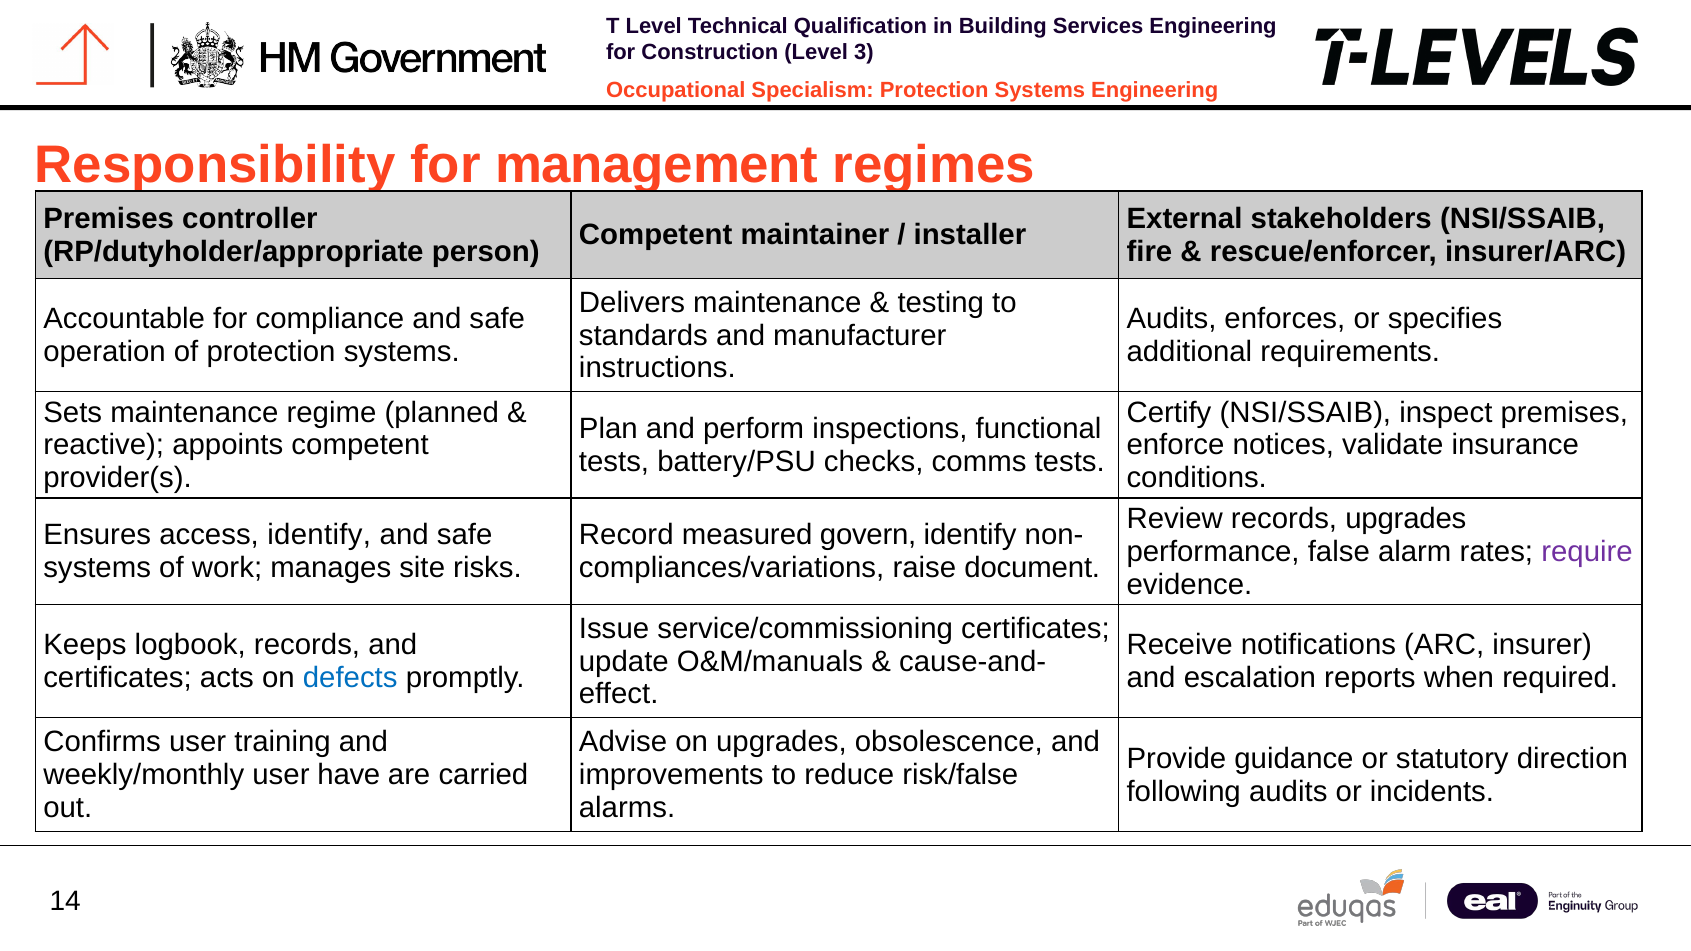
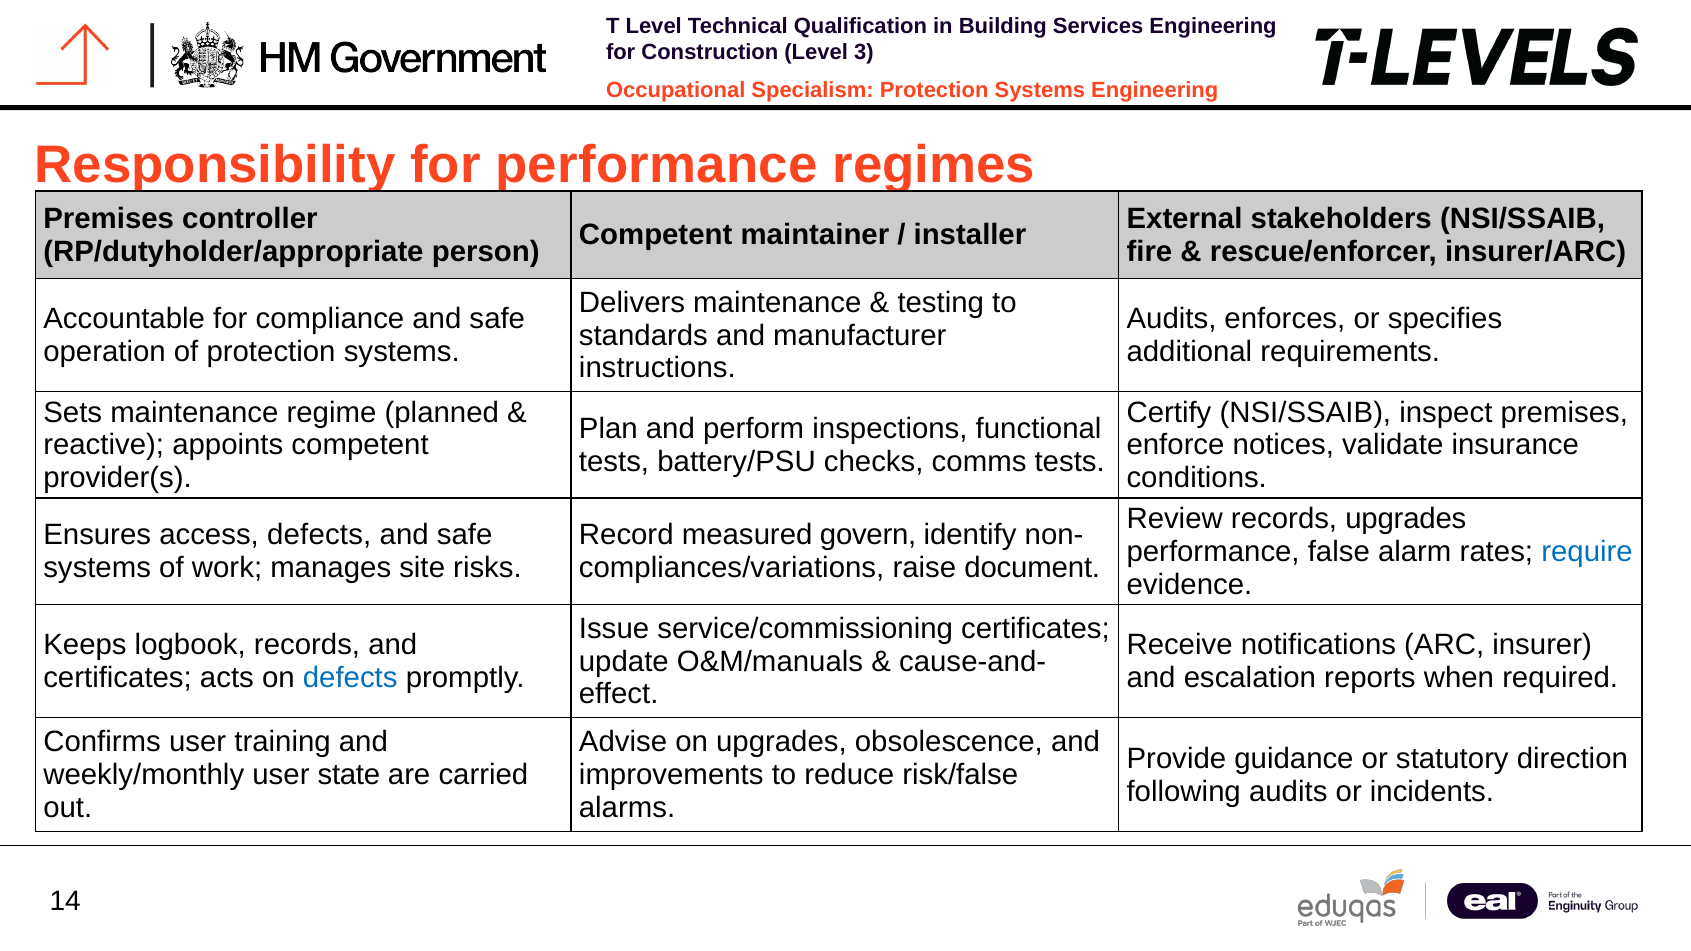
for management: management -> performance
access identify: identify -> defects
require colour: purple -> blue
have: have -> state
